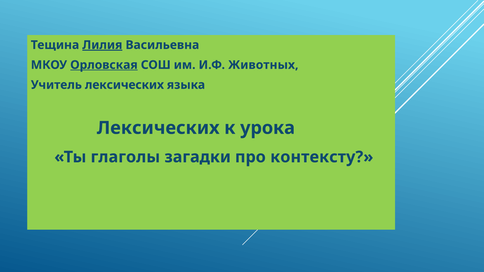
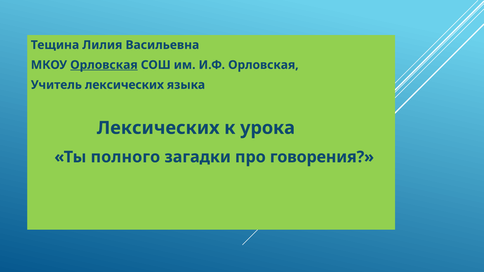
Лилия underline: present -> none
И.Ф Животных: Животных -> Орловская
глаголы: глаголы -> полного
контексту: контексту -> говорения
